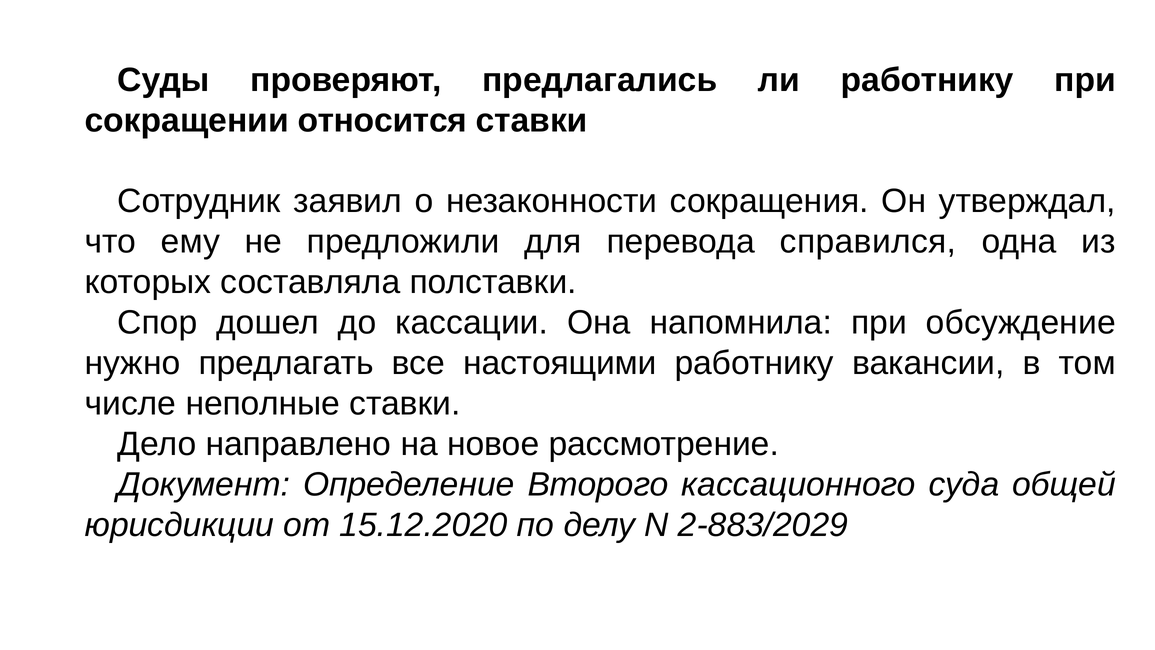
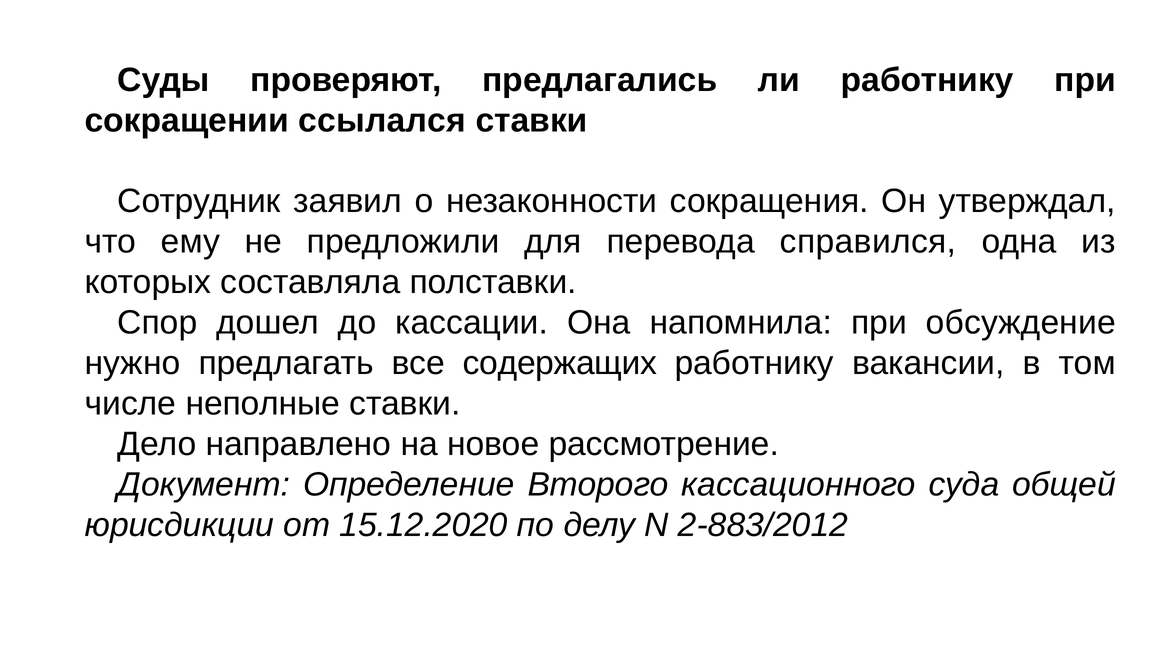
относится: относится -> ссылался
настоящими: настоящими -> содержащих
2-883/2029: 2-883/2029 -> 2-883/2012
